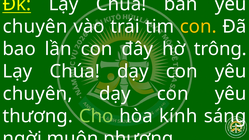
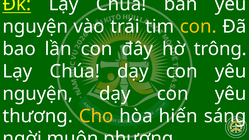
chuyên at (35, 27): chuyên -> nguyện
chuyên at (38, 94): chuyên -> nguyện
Cho colour: light green -> yellow
kính: kính -> hiến
